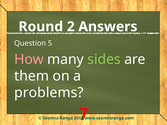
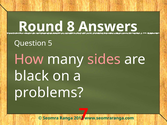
2: 2 -> 8
sides colour: light green -> pink
them: them -> black
